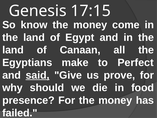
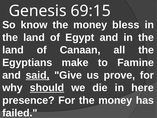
17:15: 17:15 -> 69:15
come: come -> bless
Perfect: Perfect -> Famine
should underline: none -> present
food: food -> here
